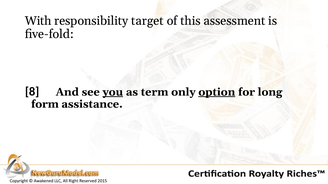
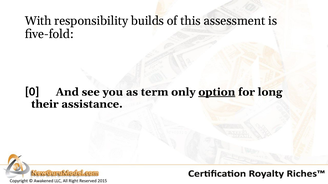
target: target -> builds
8: 8 -> 0
you underline: present -> none
form: form -> their
